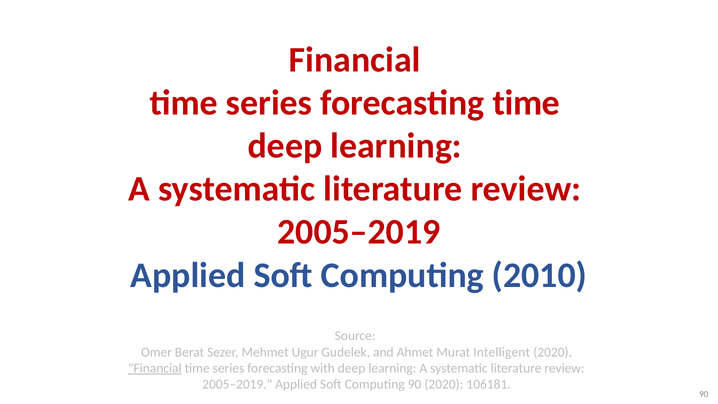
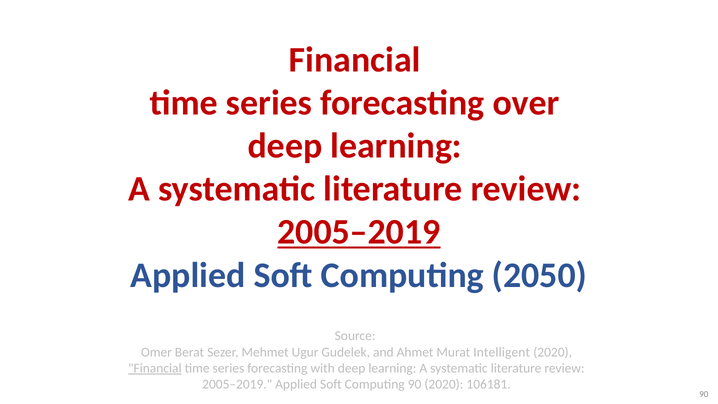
forecasting time: time -> over
2005–2019 at (359, 232) underline: none -> present
2010: 2010 -> 2050
